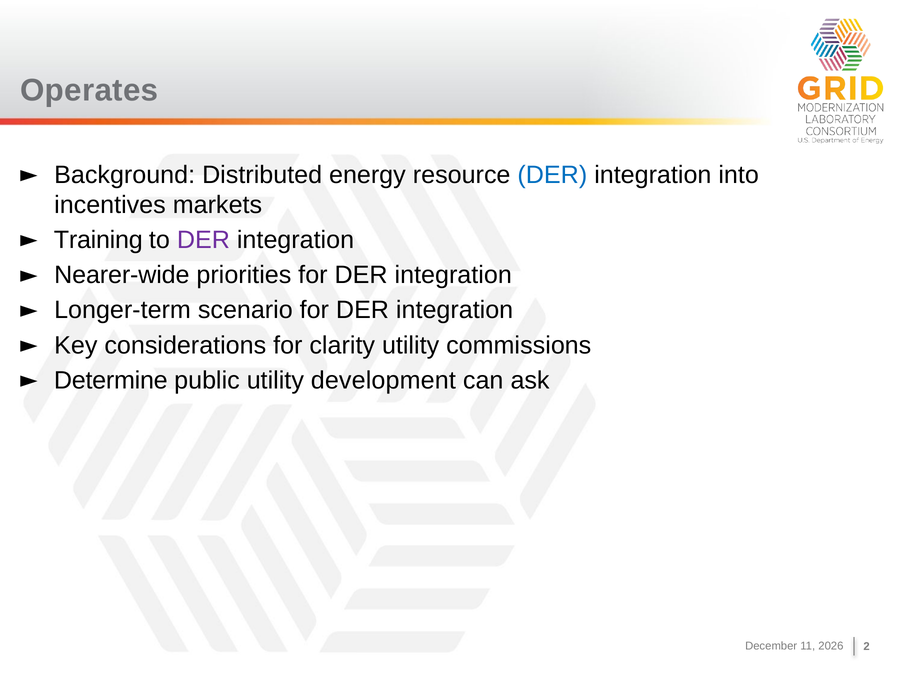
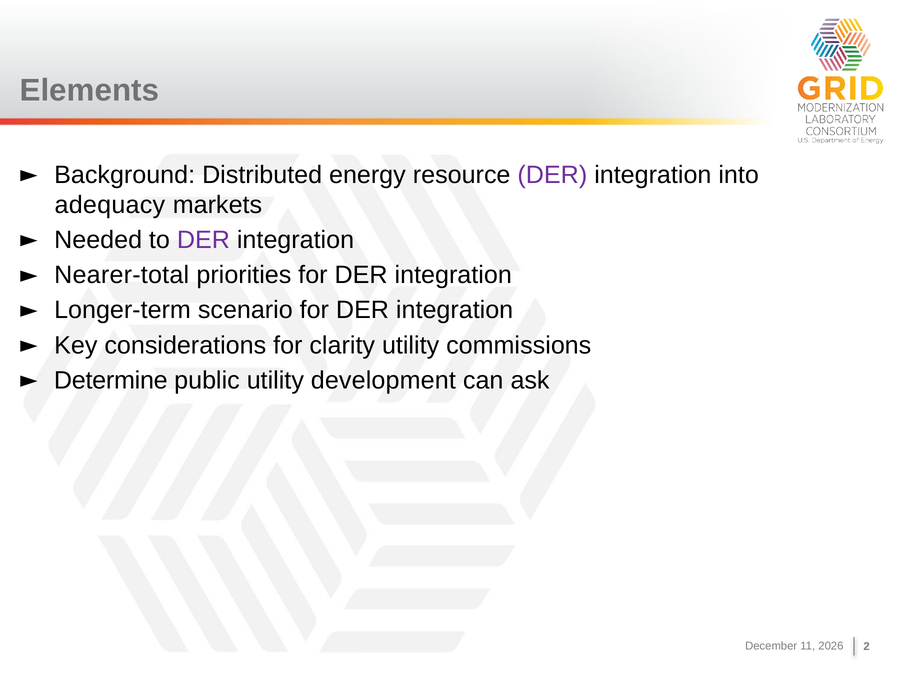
Operates: Operates -> Elements
DER at (552, 175) colour: blue -> purple
incentives: incentives -> adequacy
Training: Training -> Needed
Nearer-wide: Nearer-wide -> Nearer-total
